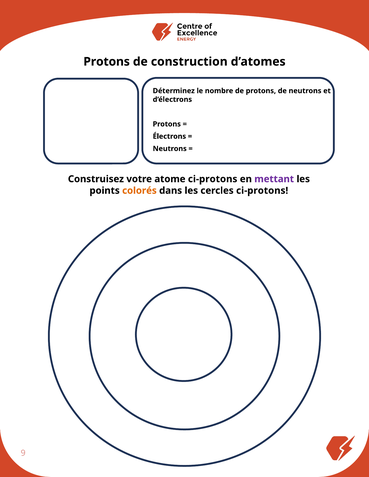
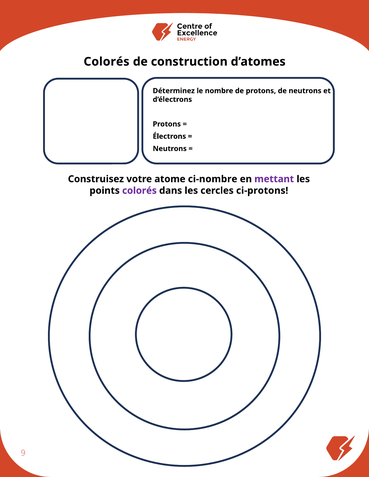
Protons at (107, 62): Protons -> Colorés
atome ci-protons: ci-protons -> ci-nombre
colorés at (139, 191) colour: orange -> purple
